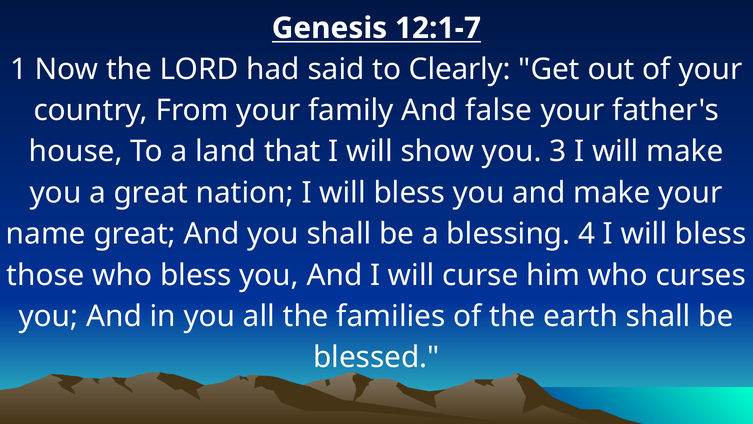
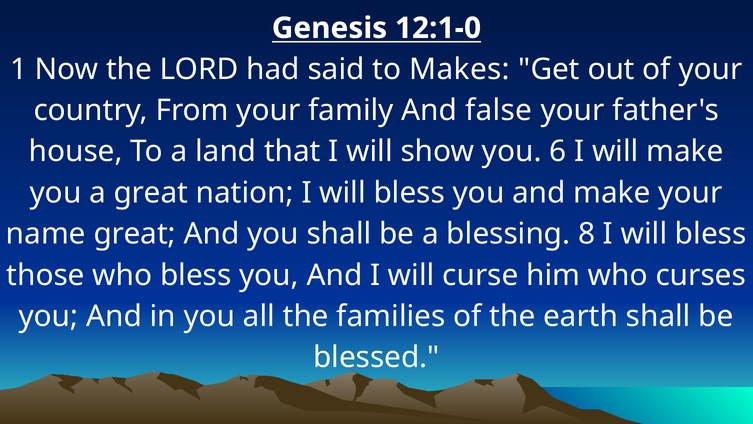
12:1-7: 12:1-7 -> 12:1-0
Clearly: Clearly -> Makes
3: 3 -> 6
4: 4 -> 8
